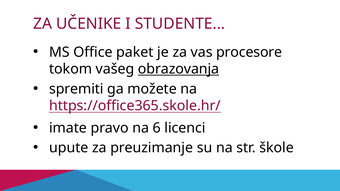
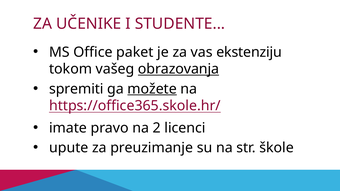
procesore: procesore -> ekstenziju
možete underline: none -> present
6: 6 -> 2
